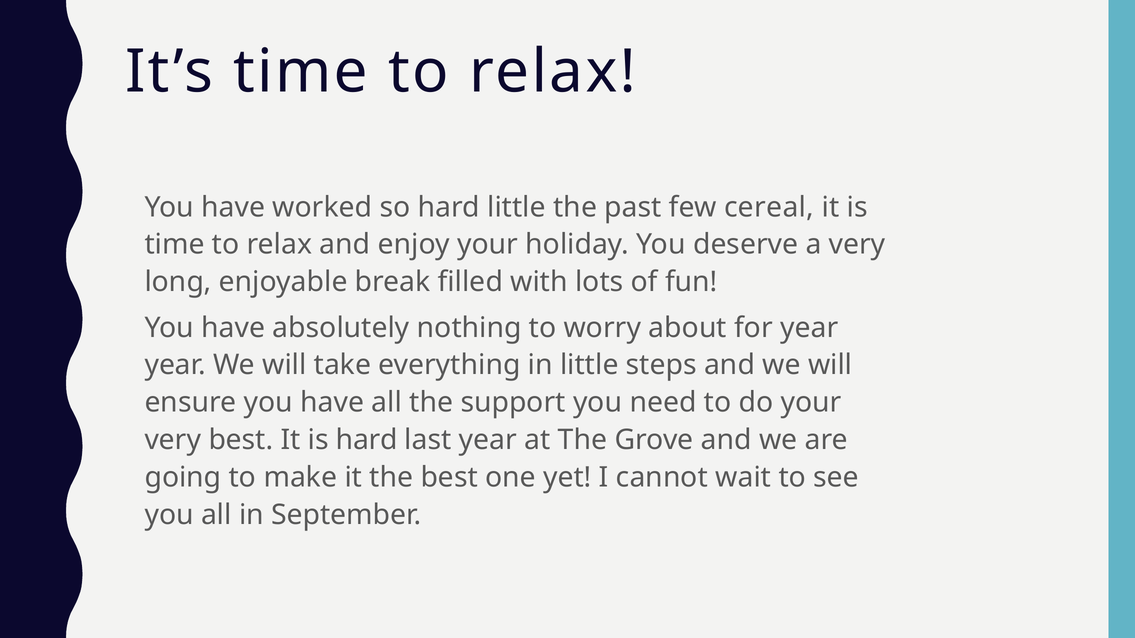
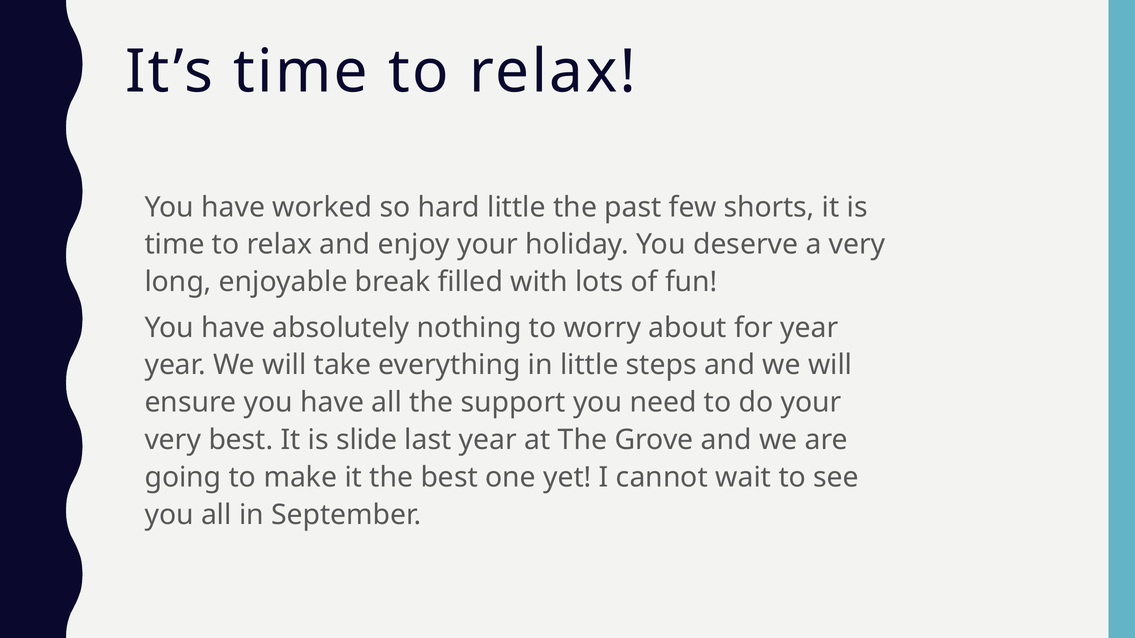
cereal: cereal -> shorts
is hard: hard -> slide
